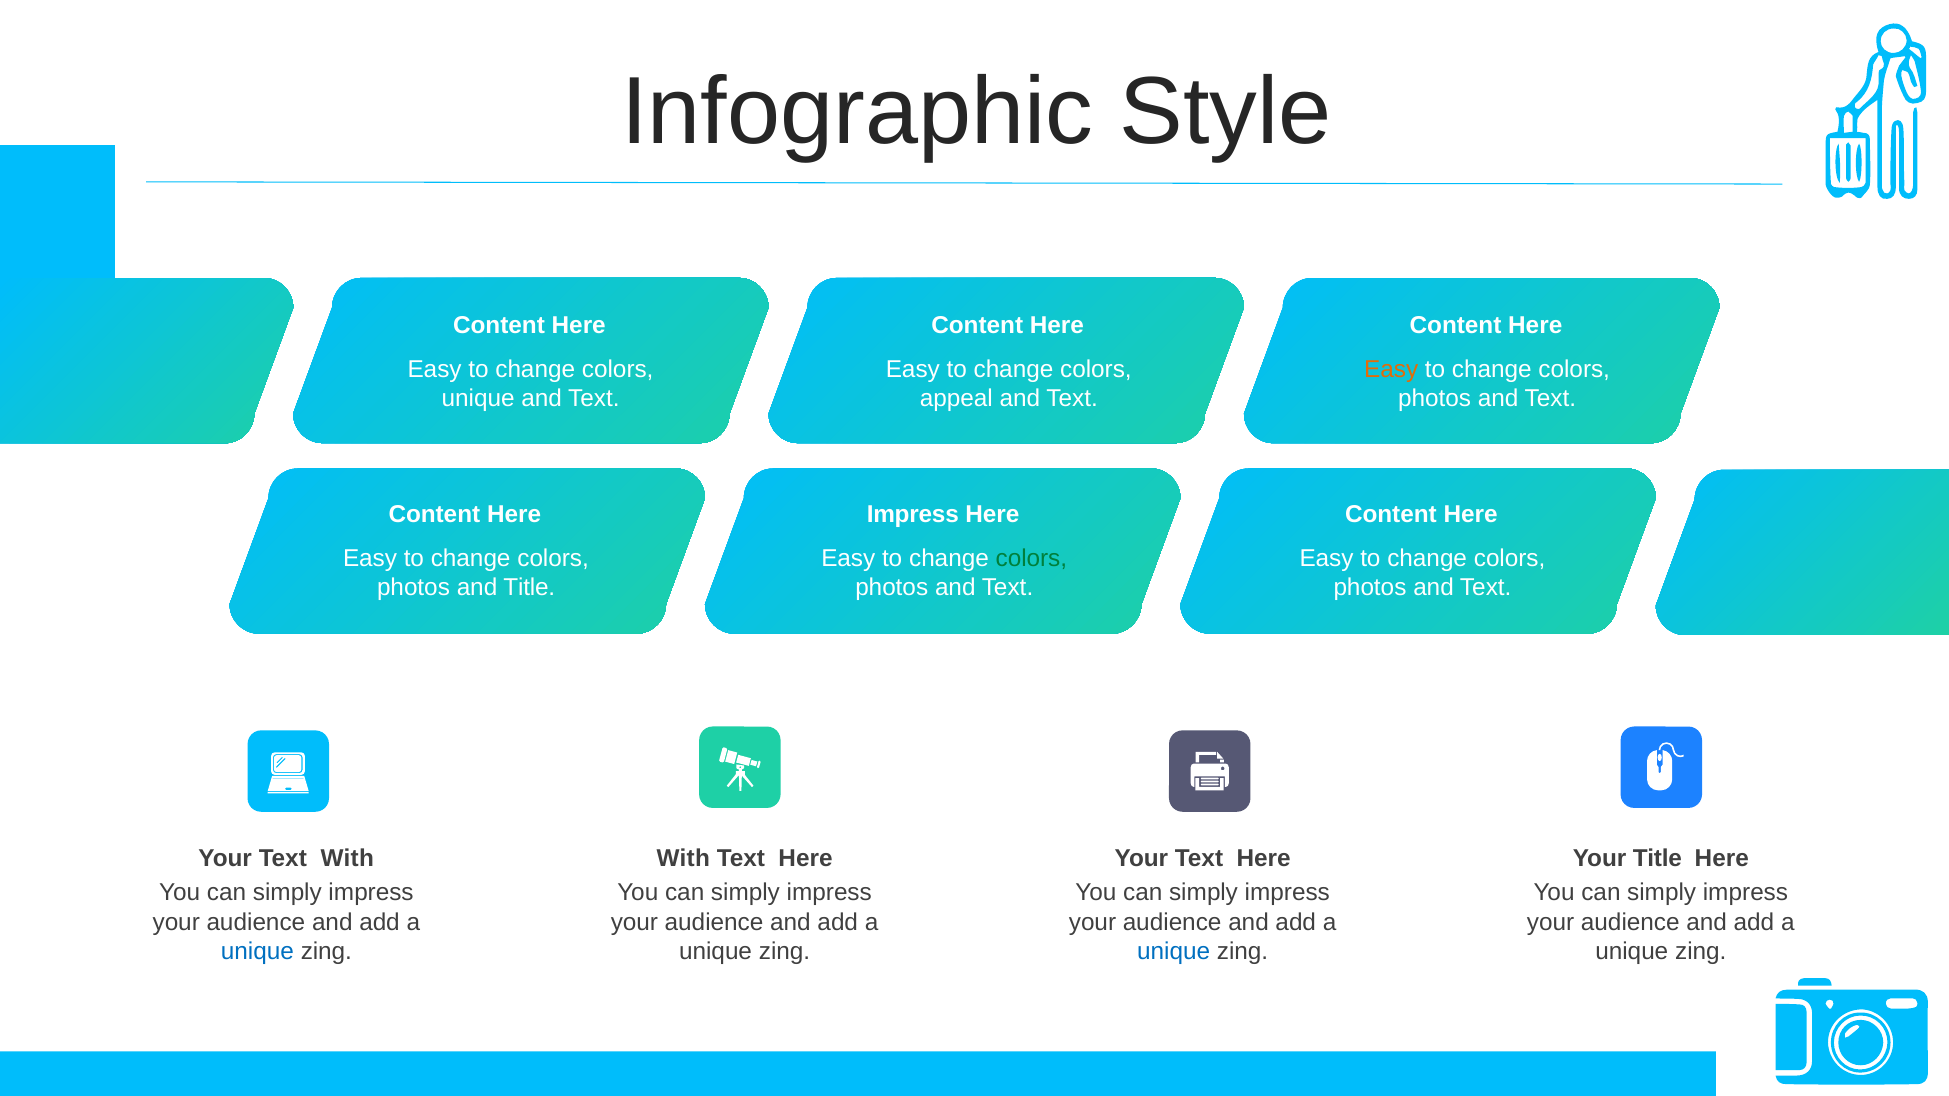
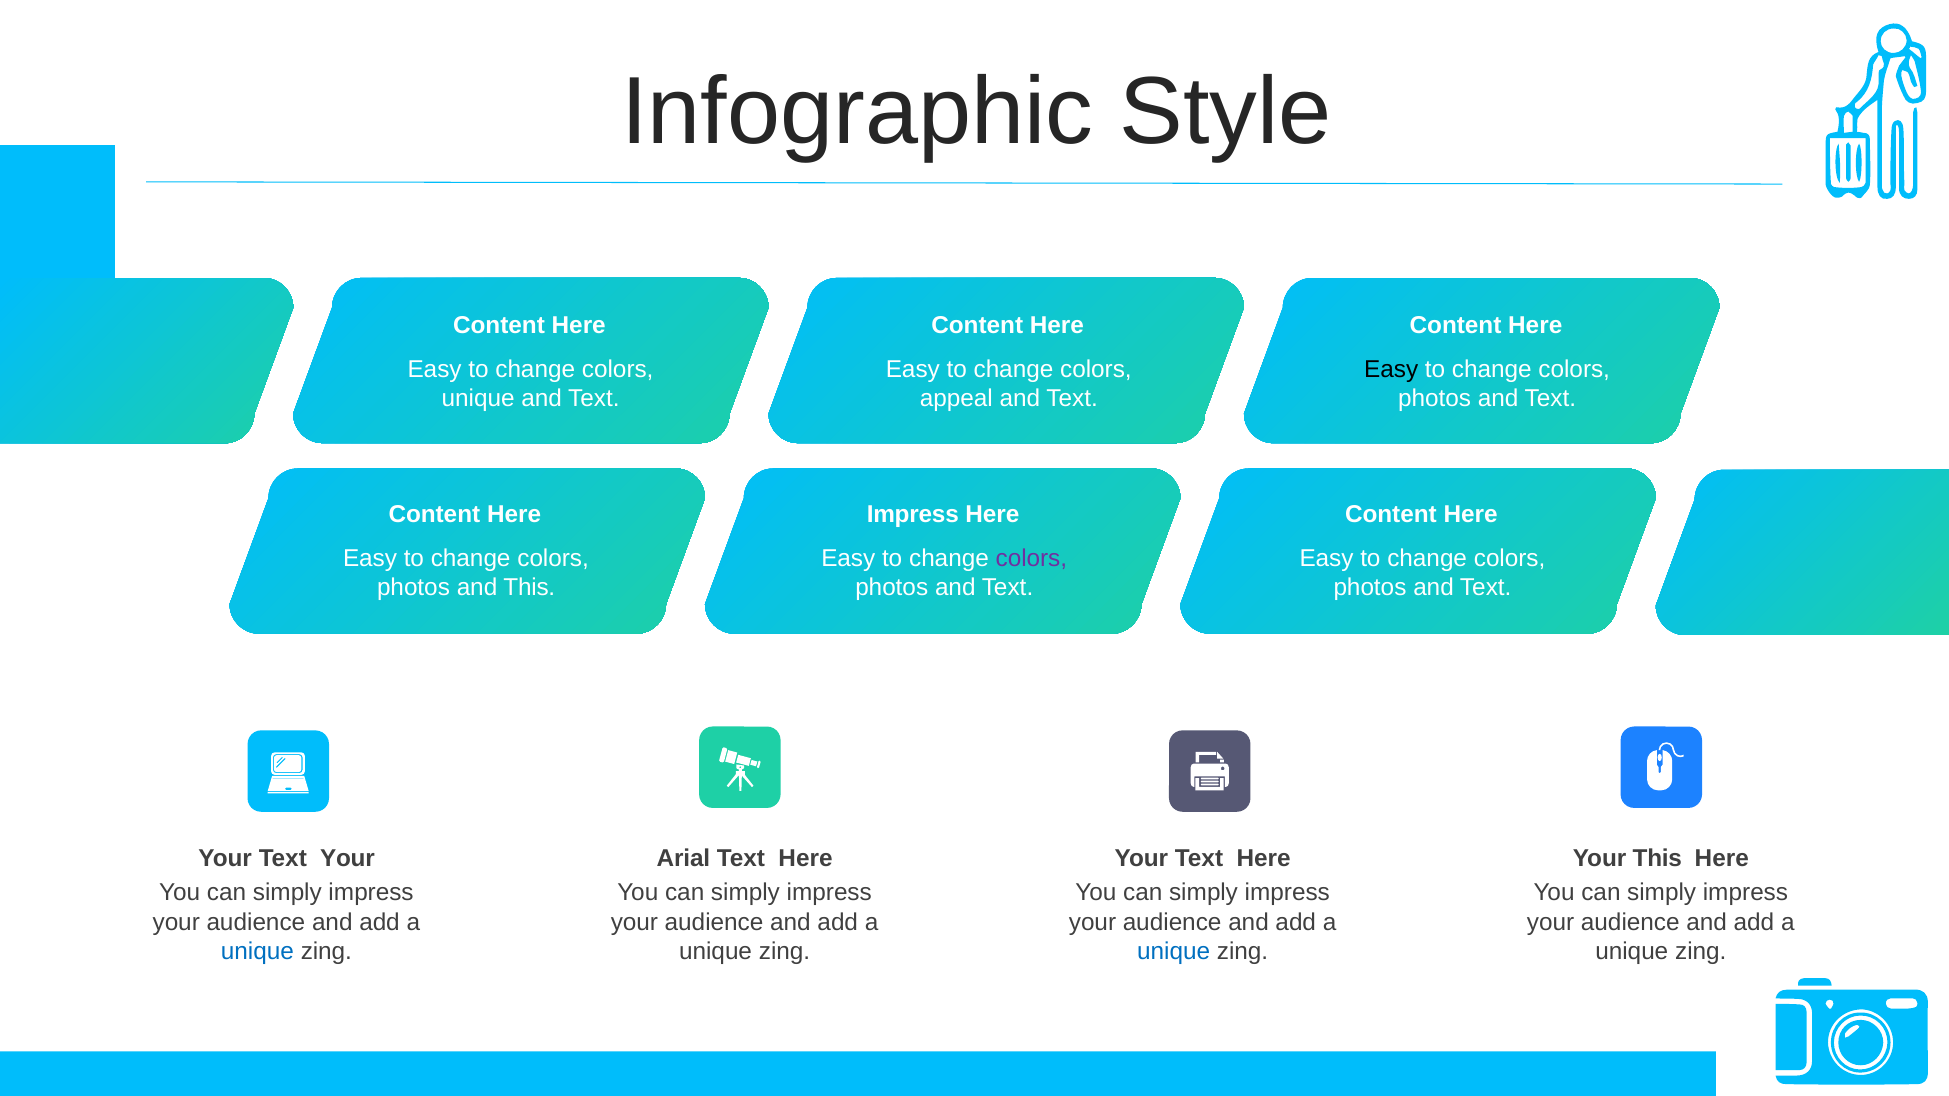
Easy at (1391, 369) colour: orange -> black
colors at (1031, 559) colour: green -> purple
and Title: Title -> This
Text With: With -> Your
With at (683, 858): With -> Arial
Your Title: Title -> This
